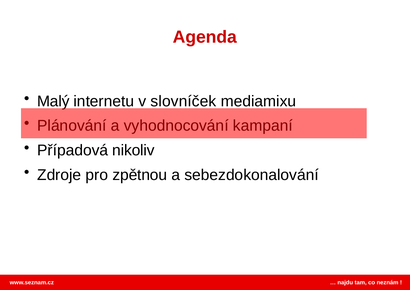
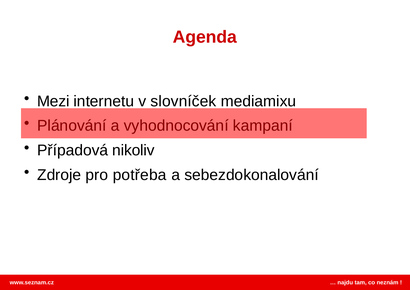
Malý: Malý -> Mezi
zpětnou: zpětnou -> potřeba
